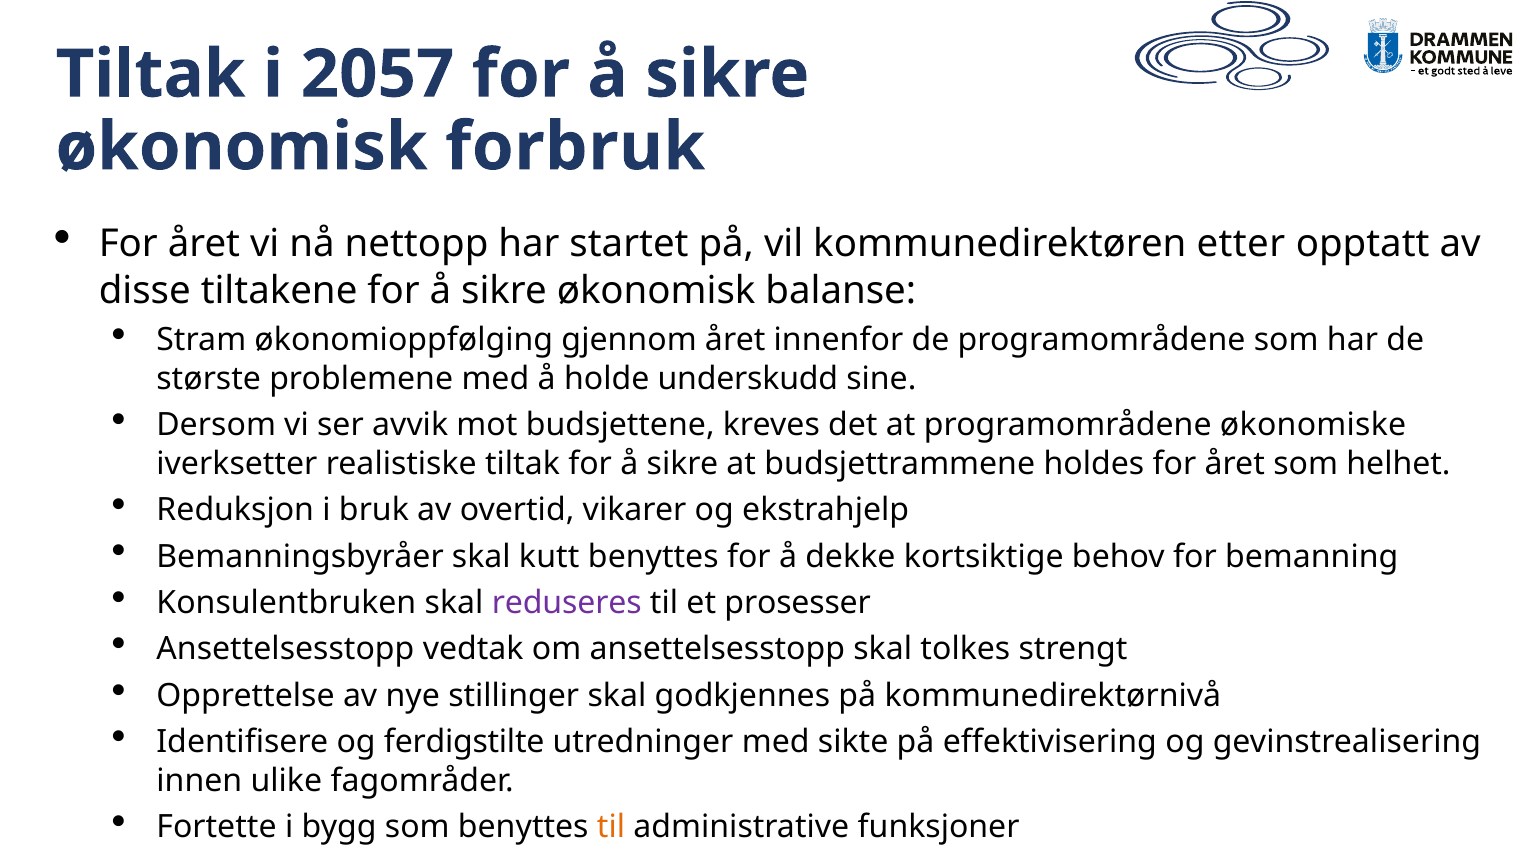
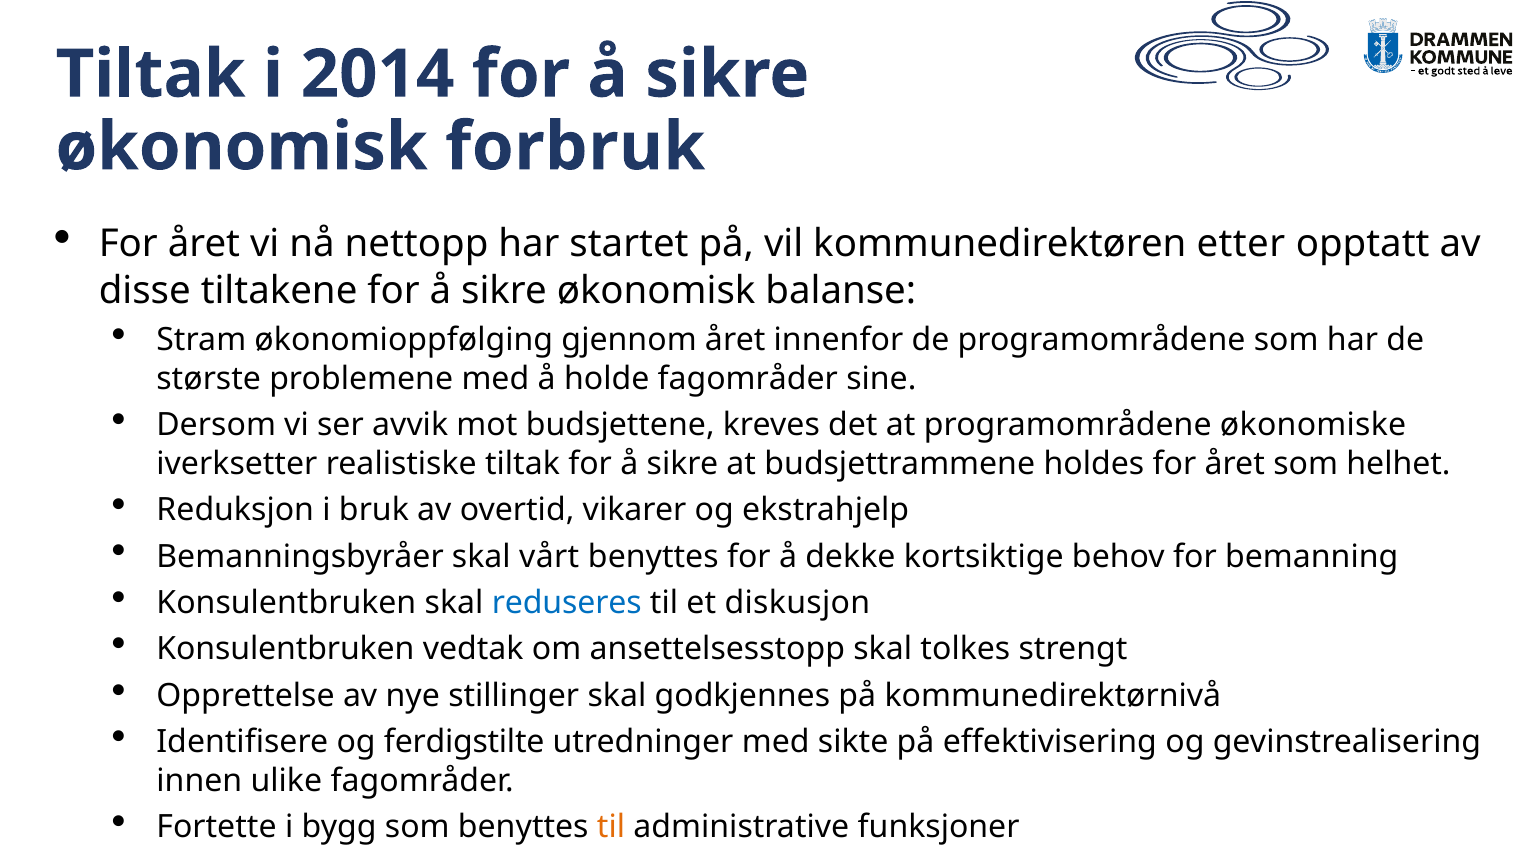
2057: 2057 -> 2014
holde underskudd: underskudd -> fagområder
kutt: kutt -> vårt
reduseres colour: purple -> blue
prosesser: prosesser -> diskusjon
Ansettelsesstopp at (285, 649): Ansettelsesstopp -> Konsulentbruken
